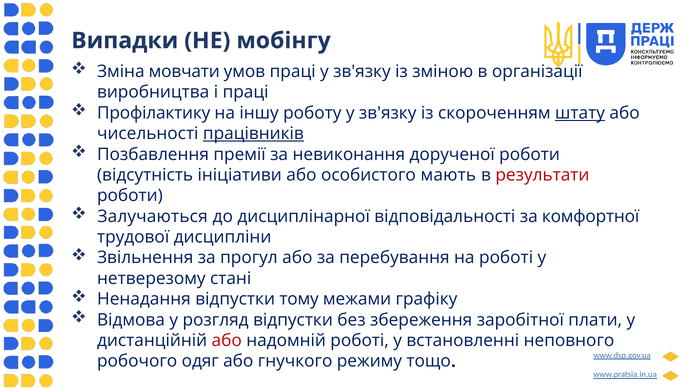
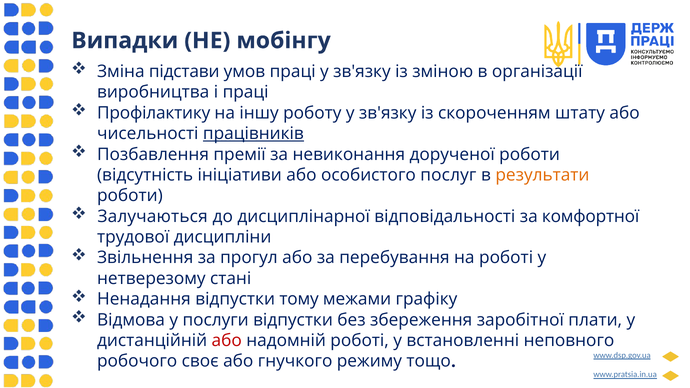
мовчати: мовчати -> підстави
штату underline: present -> none
мають: мають -> послуг
результати colour: red -> orange
розгляд: розгляд -> послуги
одяг: одяг -> своє
